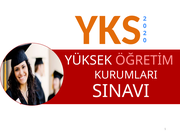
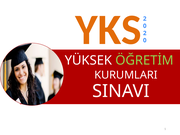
ÖĞRETİM colour: pink -> light green
